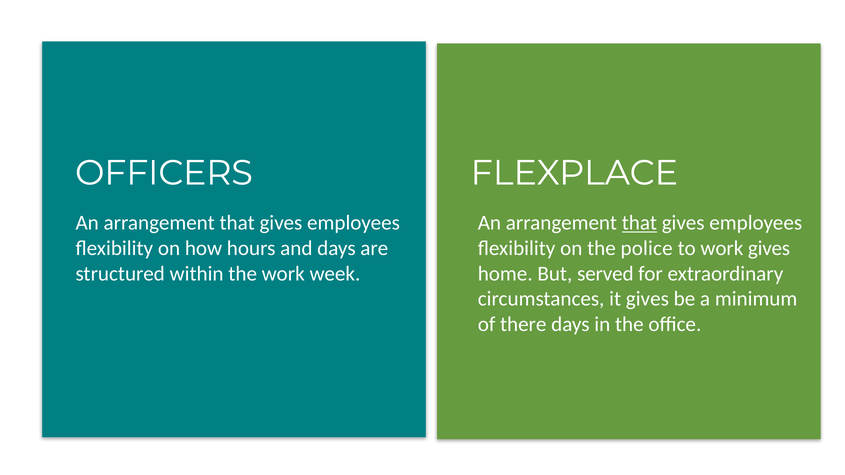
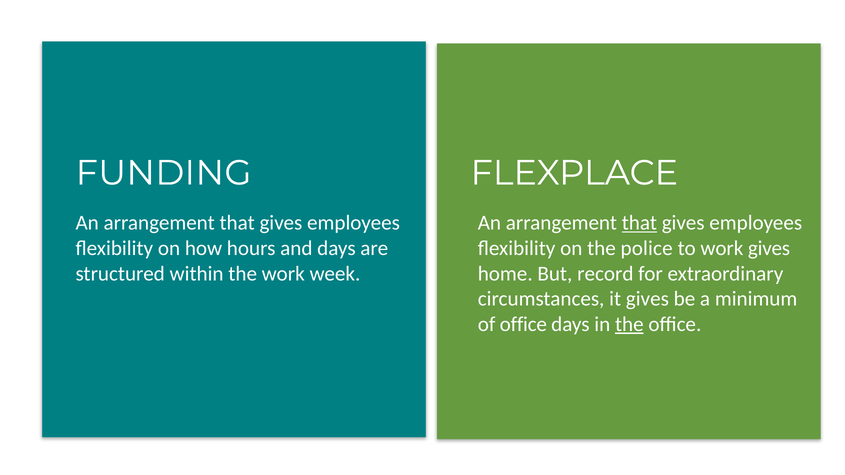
OFFICERS: OFFICERS -> FUNDING
served: served -> record
of there: there -> office
the at (629, 324) underline: none -> present
